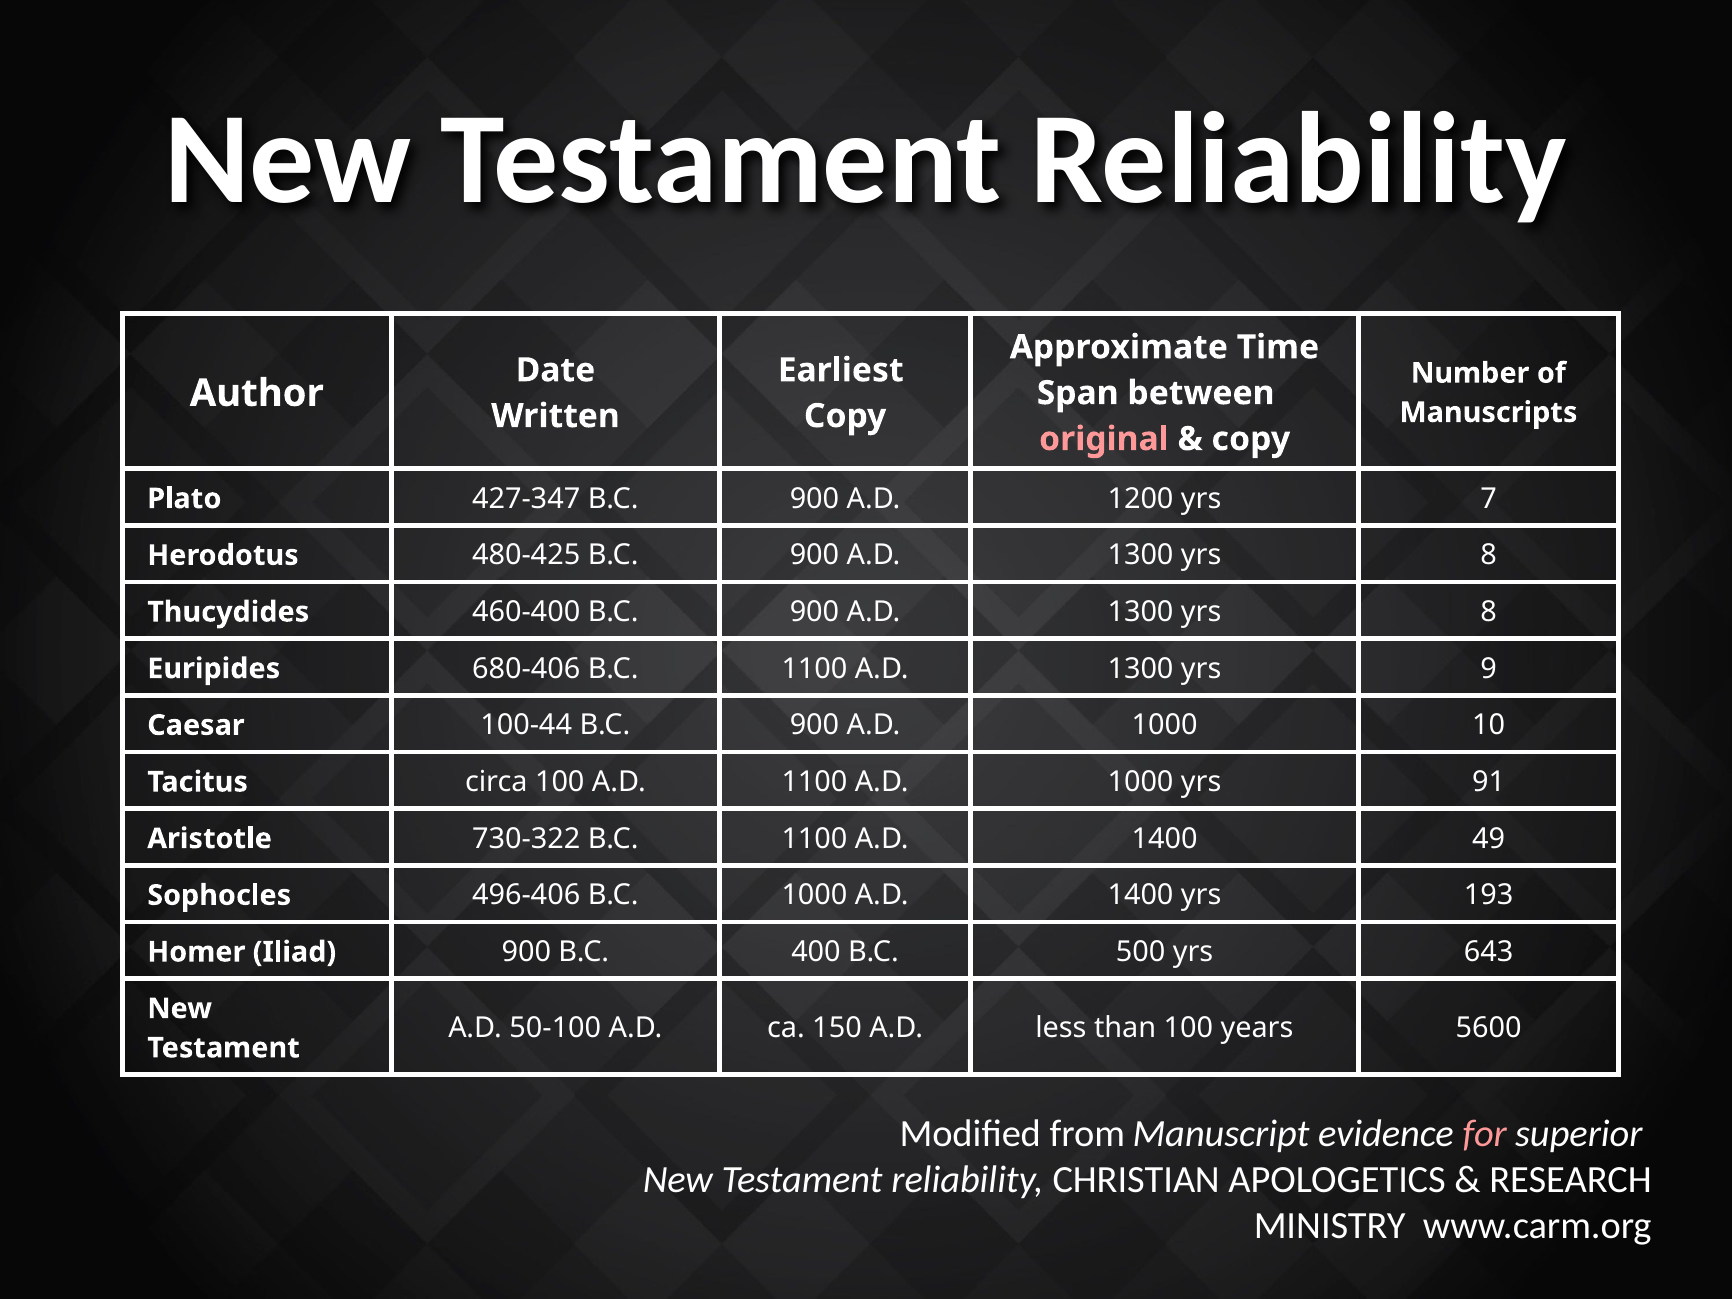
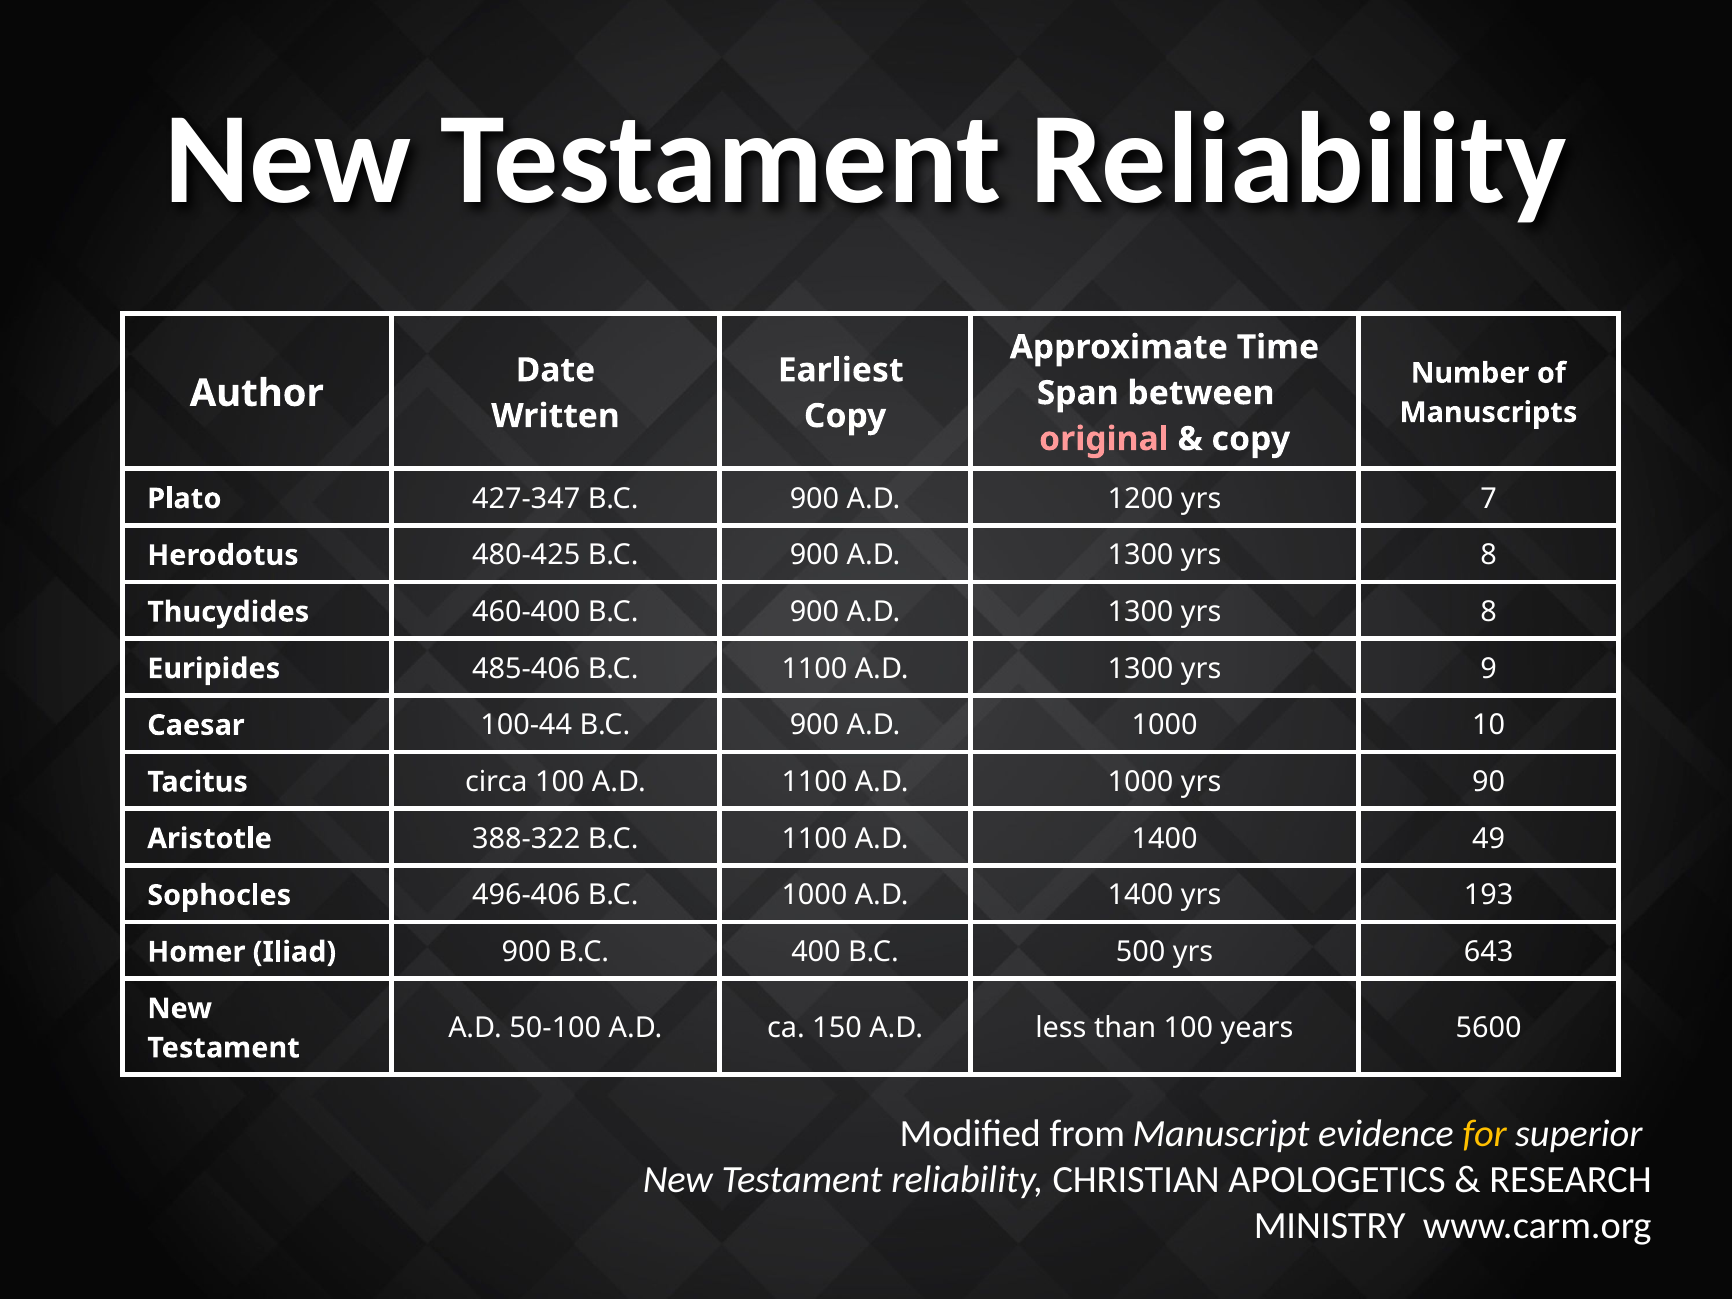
680-406: 680-406 -> 485-406
91: 91 -> 90
730-322: 730-322 -> 388-322
for colour: pink -> yellow
